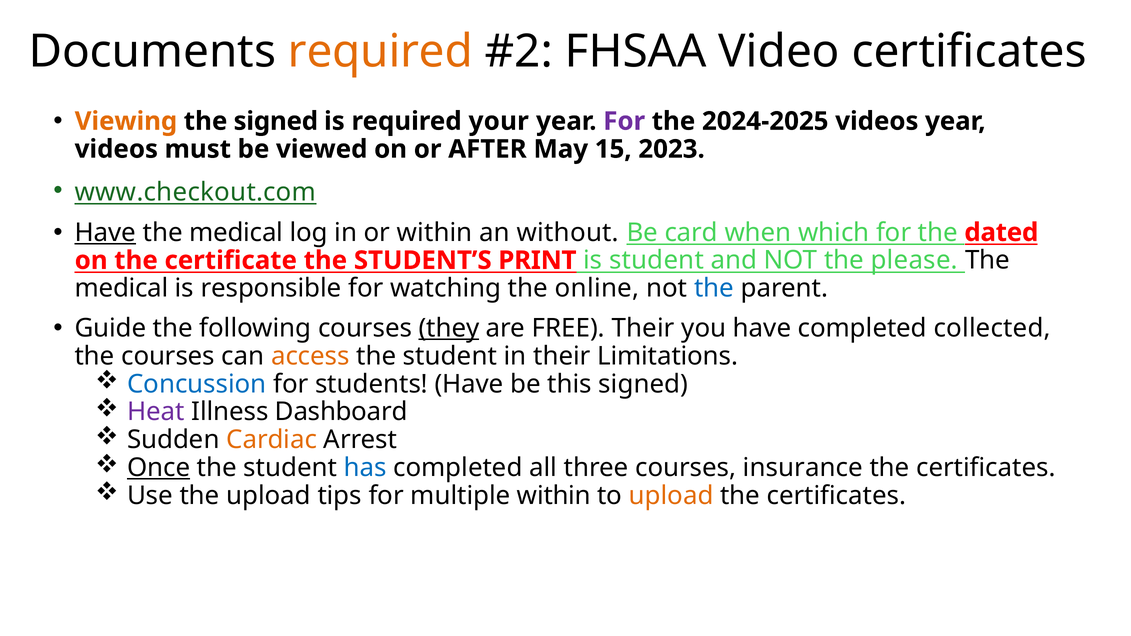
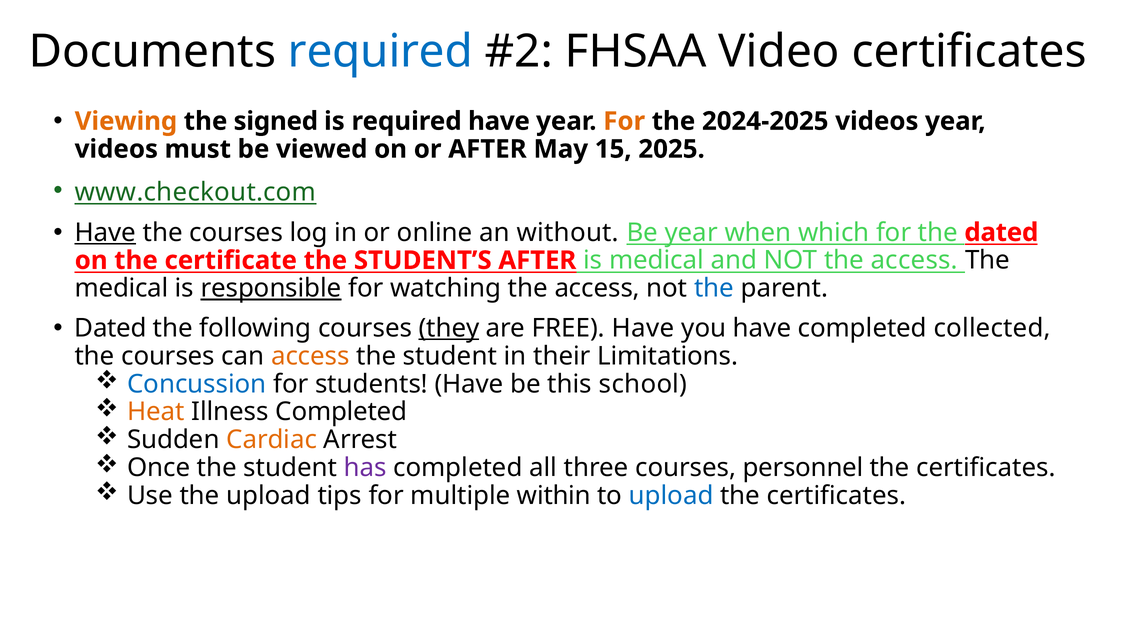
required at (380, 52) colour: orange -> blue
required your: your -> have
For at (624, 121) colour: purple -> orange
2023: 2023 -> 2025
medical at (236, 233): medical -> courses
or within: within -> online
Be card: card -> year
STUDENT’S PRINT: PRINT -> AFTER
is student: student -> medical
NOT the please: please -> access
responsible underline: none -> present
watching the online: online -> access
Guide at (110, 328): Guide -> Dated
FREE Their: Their -> Have
this signed: signed -> school
Heat colour: purple -> orange
Illness Dashboard: Dashboard -> Completed
Once underline: present -> none
has colour: blue -> purple
insurance: insurance -> personnel
upload at (671, 496) colour: orange -> blue
